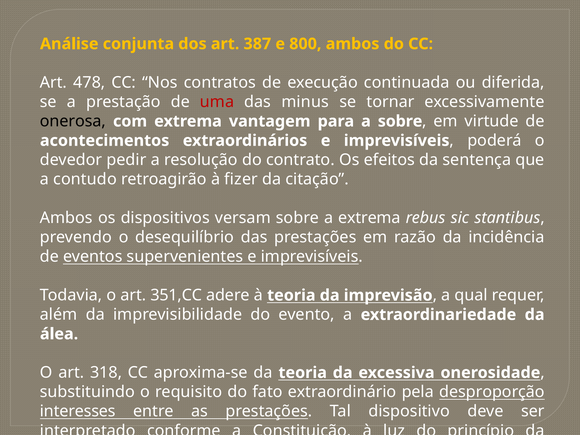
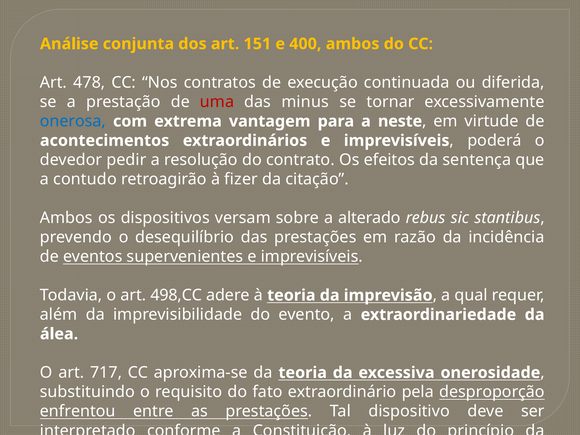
387: 387 -> 151
800: 800 -> 400
onerosa colour: black -> blue
a sobre: sobre -> neste
a extrema: extrema -> alterado
351,CC: 351,CC -> 498,CC
318: 318 -> 717
interesses: interesses -> enfrentou
